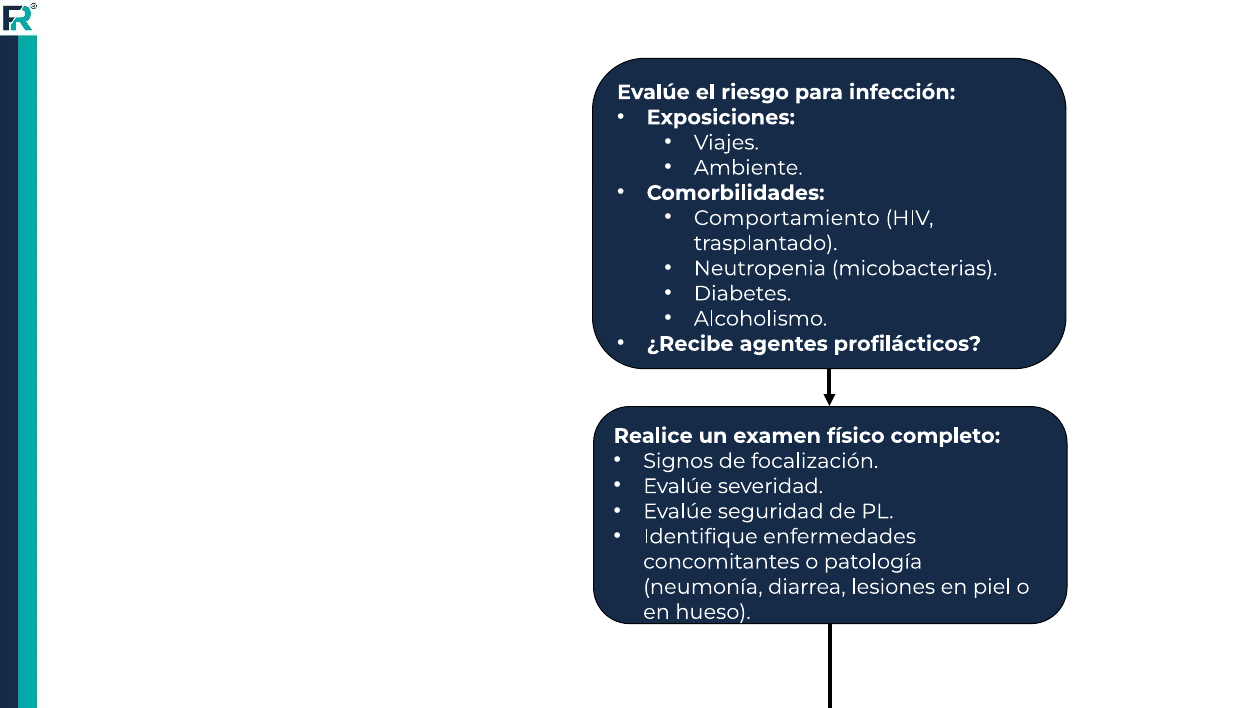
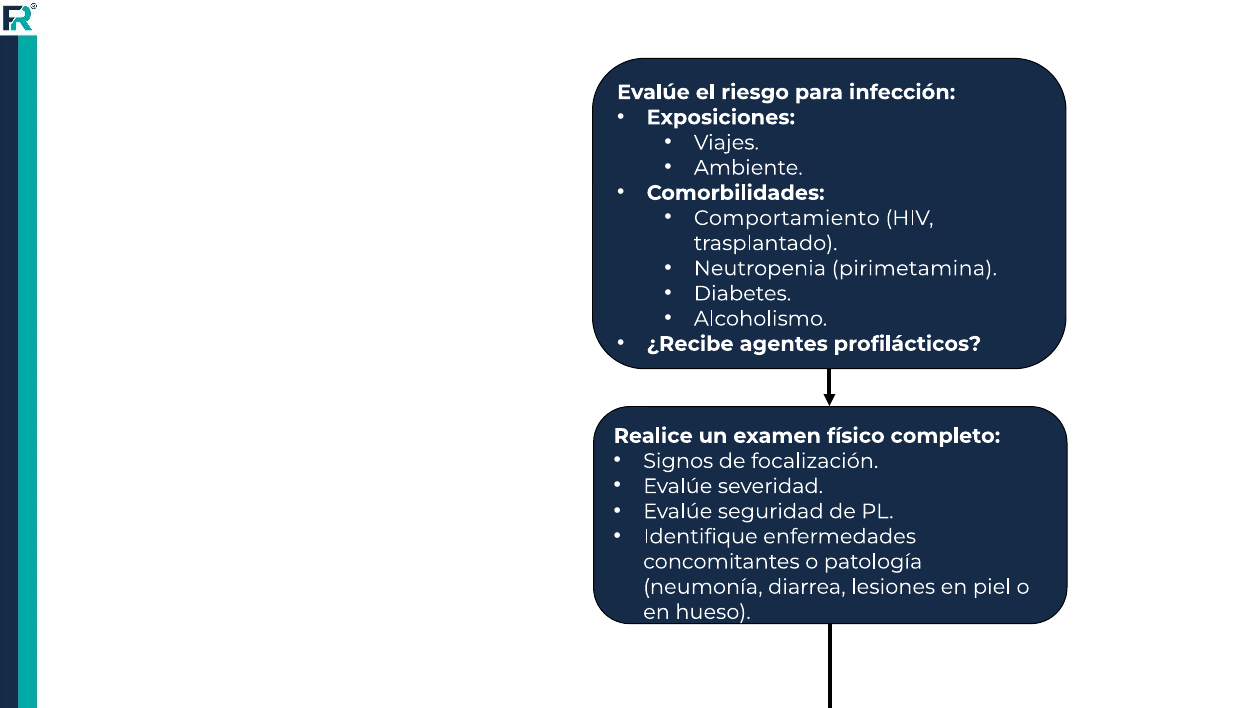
micobacterias: micobacterias -> pirimetamina
